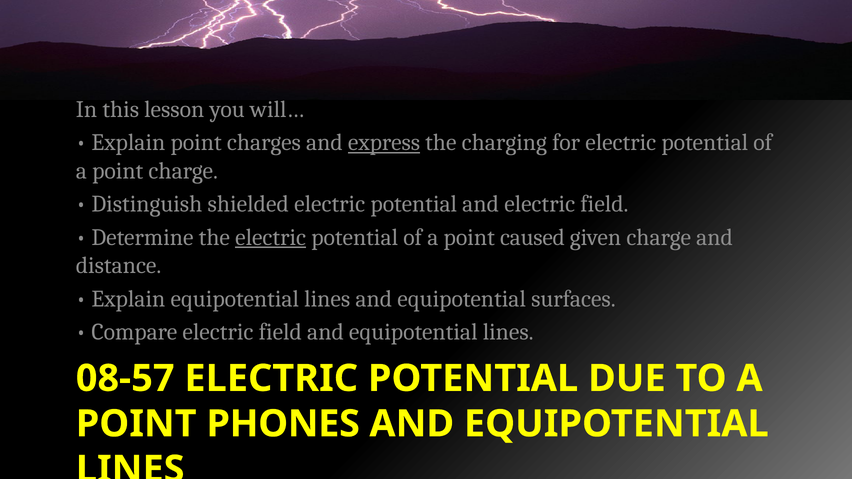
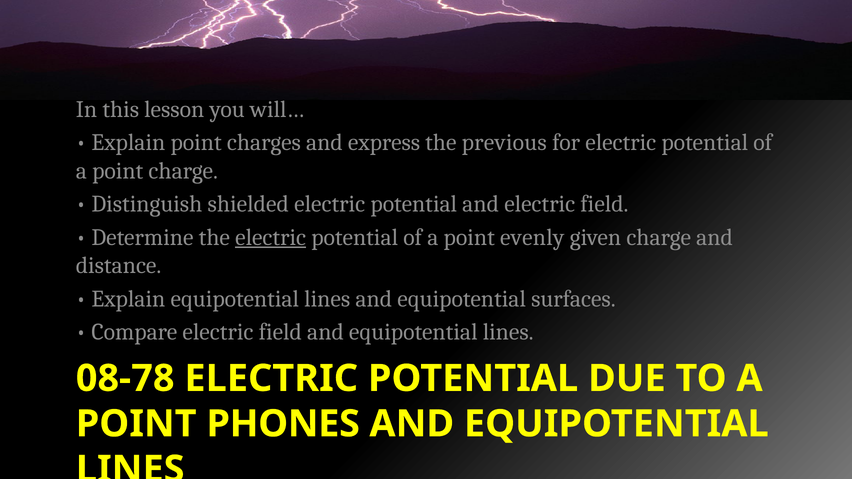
express underline: present -> none
charging: charging -> previous
caused: caused -> evenly
08-57: 08-57 -> 08-78
